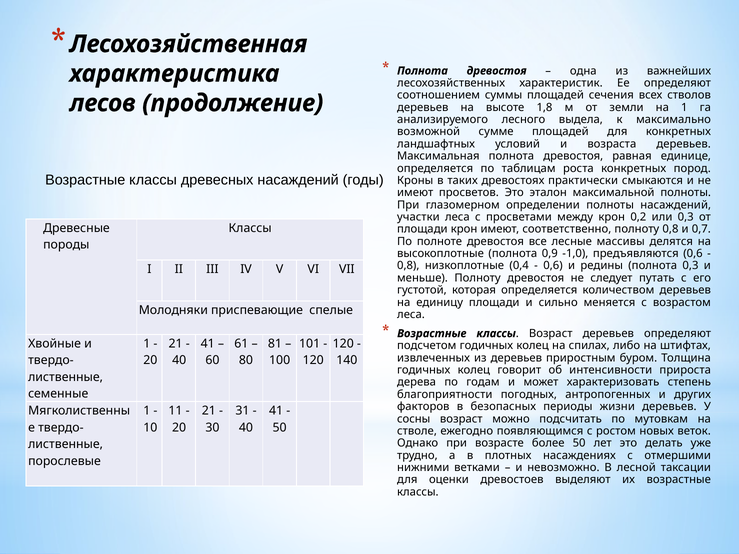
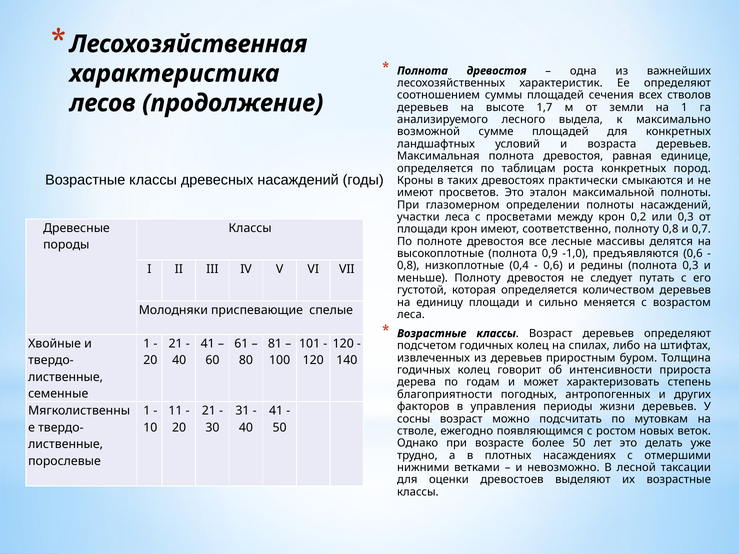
1,8: 1,8 -> 1,7
безопасных: безопасных -> управления
